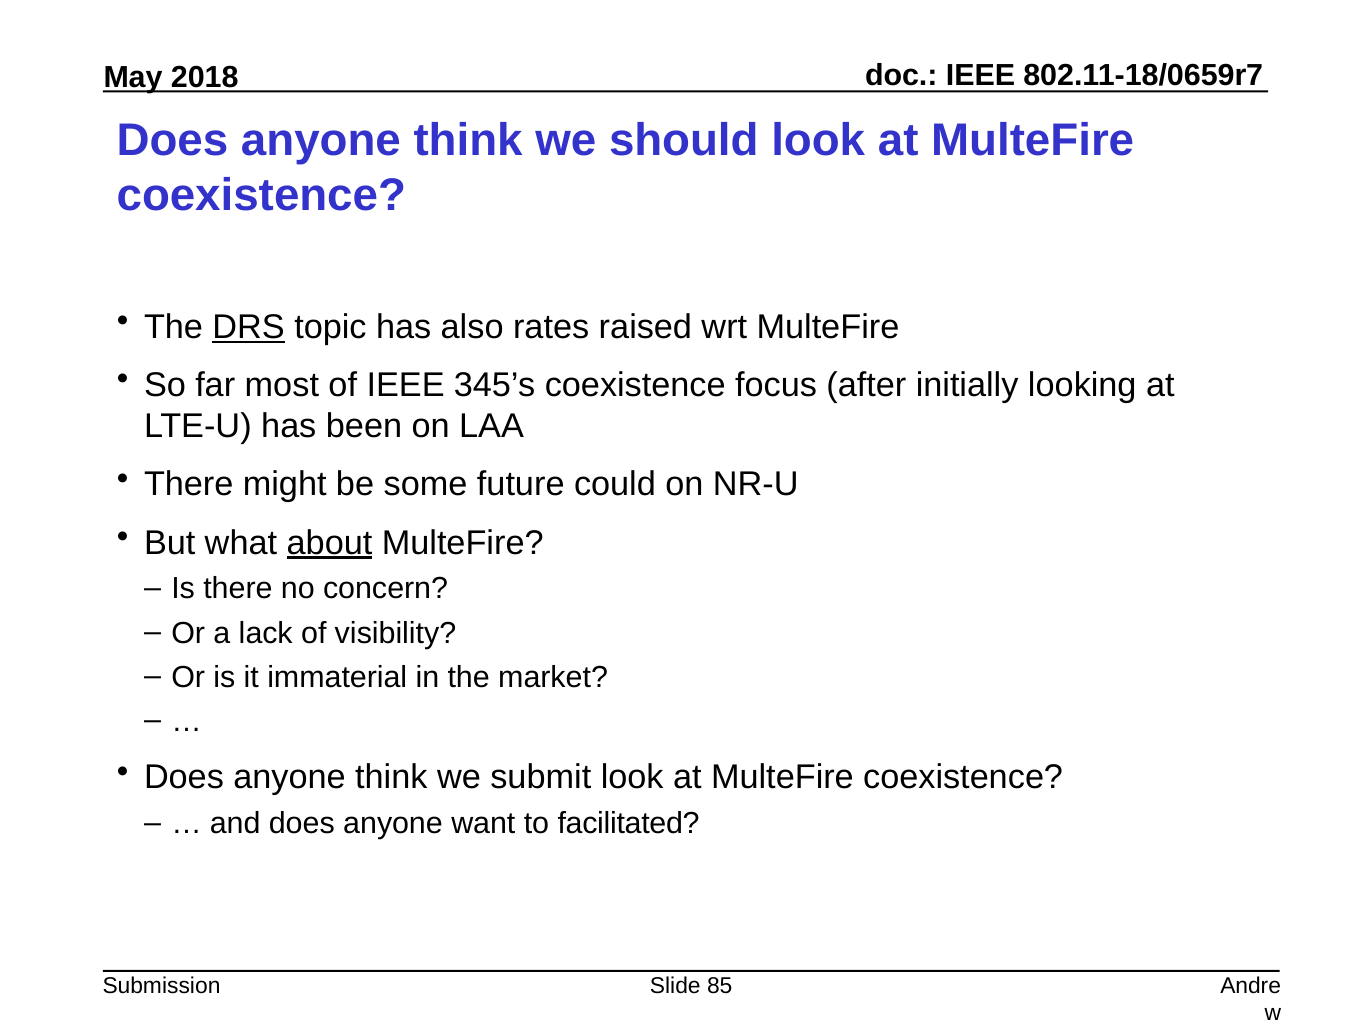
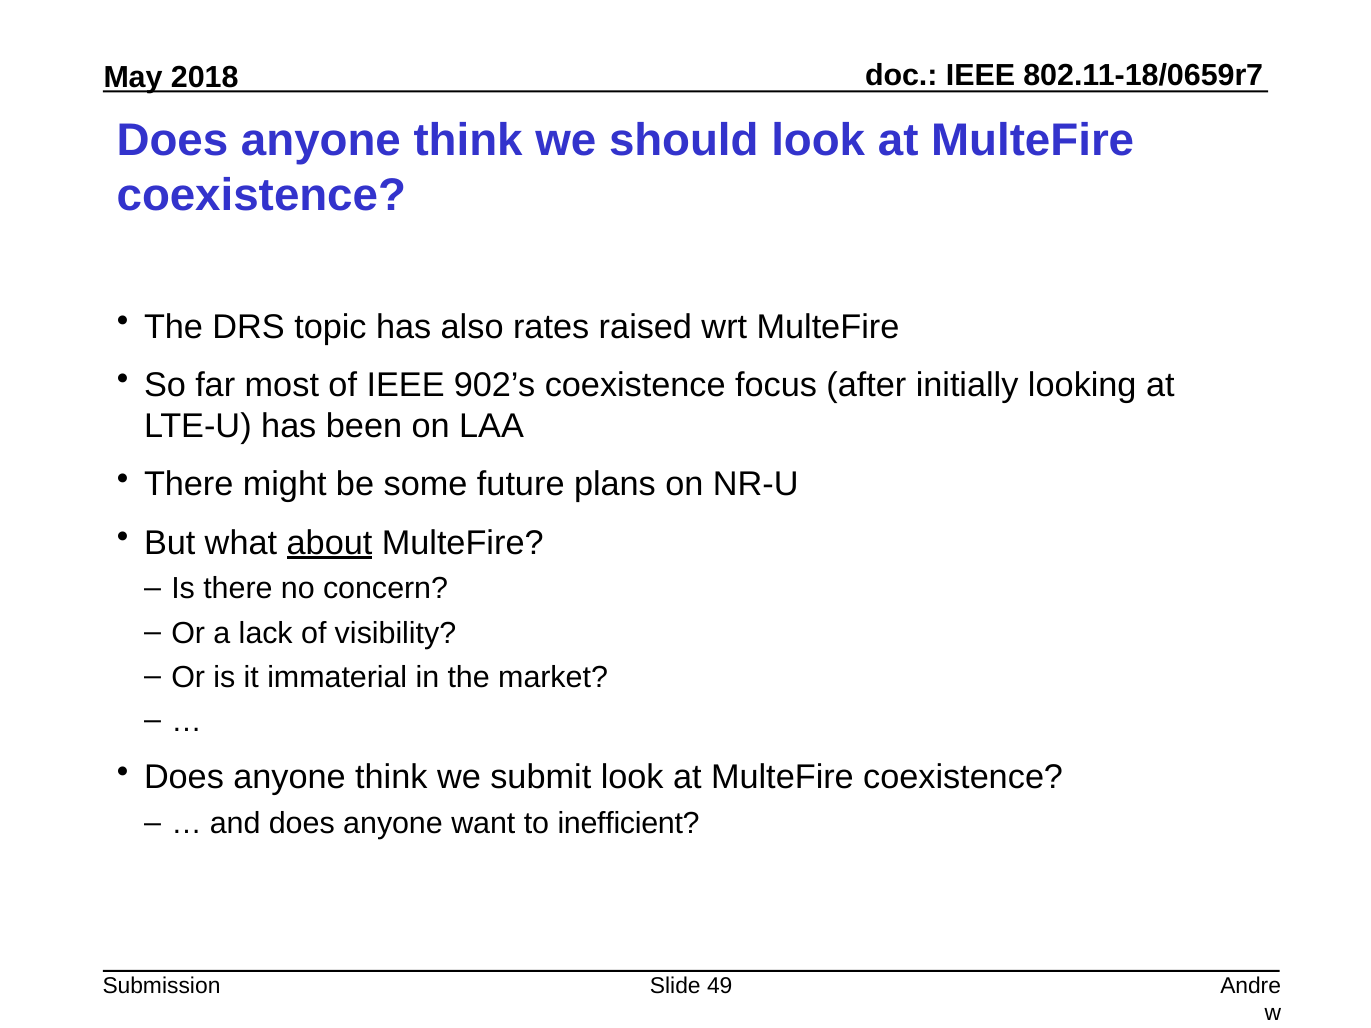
DRS underline: present -> none
345’s: 345’s -> 902’s
could: could -> plans
facilitated: facilitated -> inefficient
85: 85 -> 49
